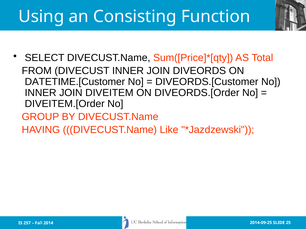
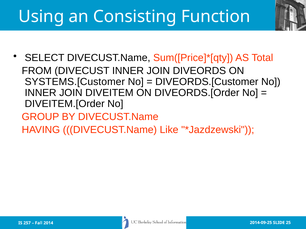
DATETIME.[Customer: DATETIME.[Customer -> SYSTEMS.[Customer
